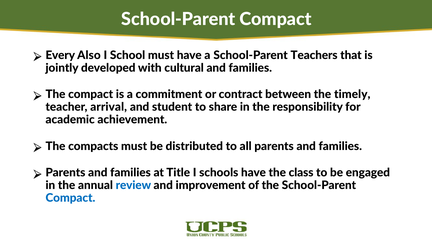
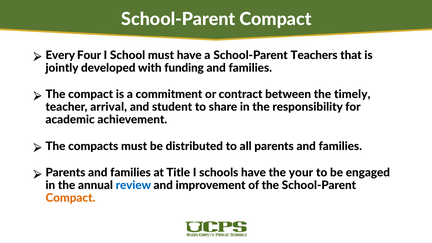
Also: Also -> Four
cultural: cultural -> funding
class: class -> your
Compact at (70, 198) colour: blue -> orange
